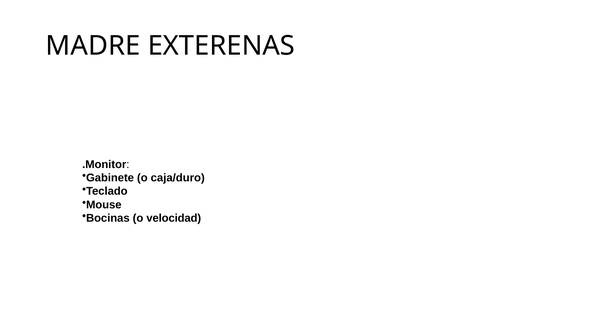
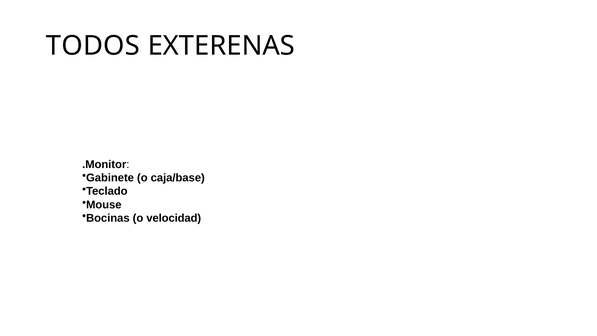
MADRE: MADRE -> TODOS
caja/duro: caja/duro -> caja/base
